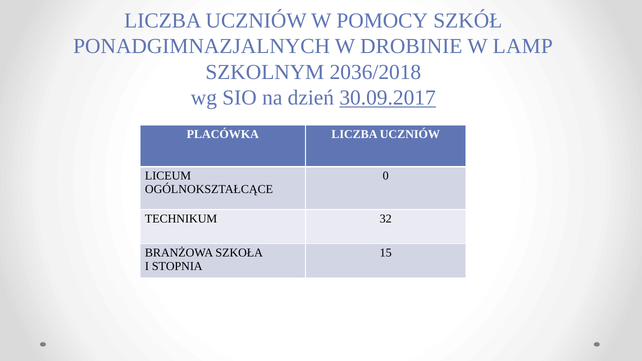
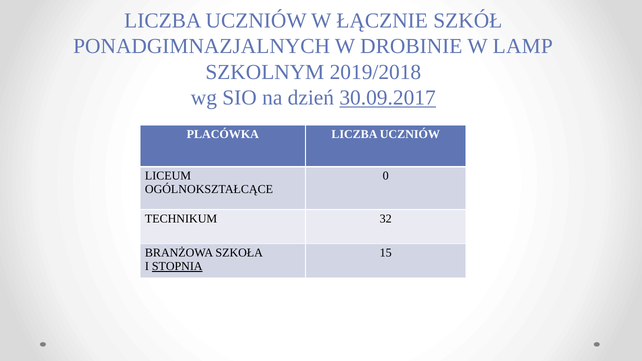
POMOCY: POMOCY -> ŁĄCZNIE
2036/2018: 2036/2018 -> 2019/2018
STOPNIA underline: none -> present
